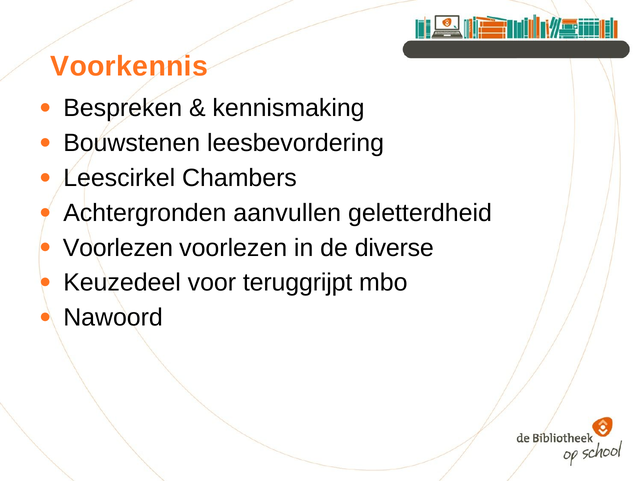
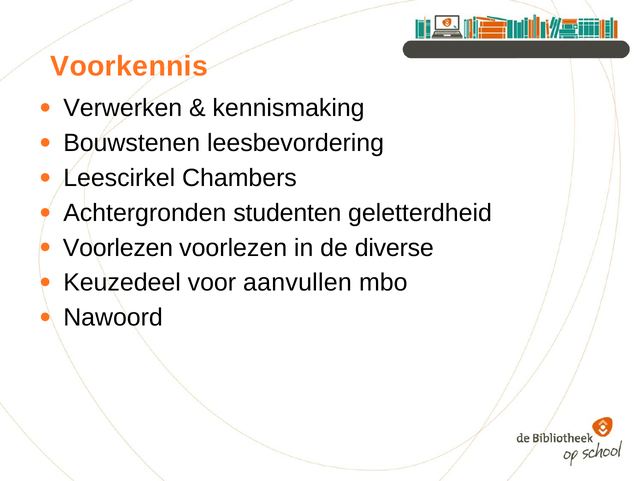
Bespreken: Bespreken -> Verwerken
aanvullen: aanvullen -> studenten
teruggrijpt: teruggrijpt -> aanvullen
